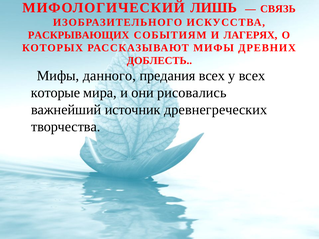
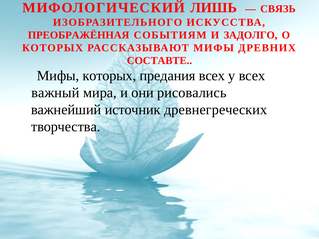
РАСКРЫВАЮЩИХ: РАСКРЫВАЮЩИХ -> ПРЕОБРАЖЁННАЯ
ЛАГЕРЯХ: ЛАГЕРЯХ -> ЗАДОЛГО
ДОБЛЕСТЬ: ДОБЛЕСТЬ -> СОСТАВТЕ
Мифы данного: данного -> которых
которые: которые -> важный
